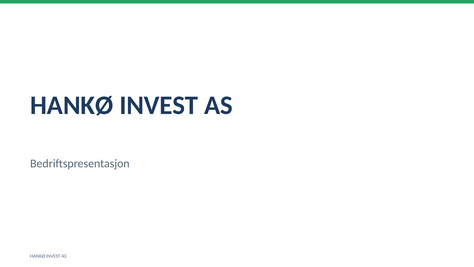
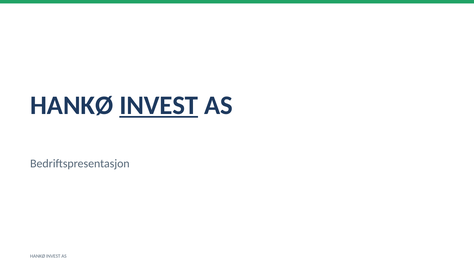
INVEST at (159, 105) underline: none -> present
